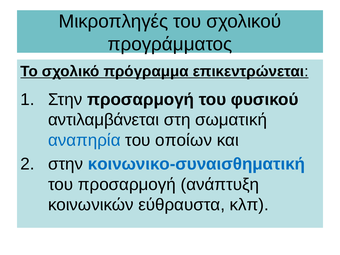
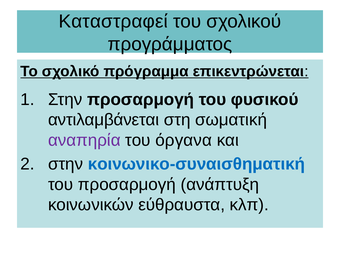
Μικροπληγές: Μικροπληγές -> Καταστραφεί
αναπηρία colour: blue -> purple
οποίων: οποίων -> όργανα
